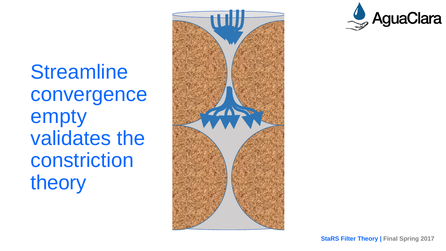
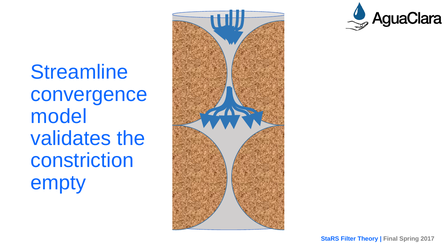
empty: empty -> model
theory at (58, 183): theory -> empty
